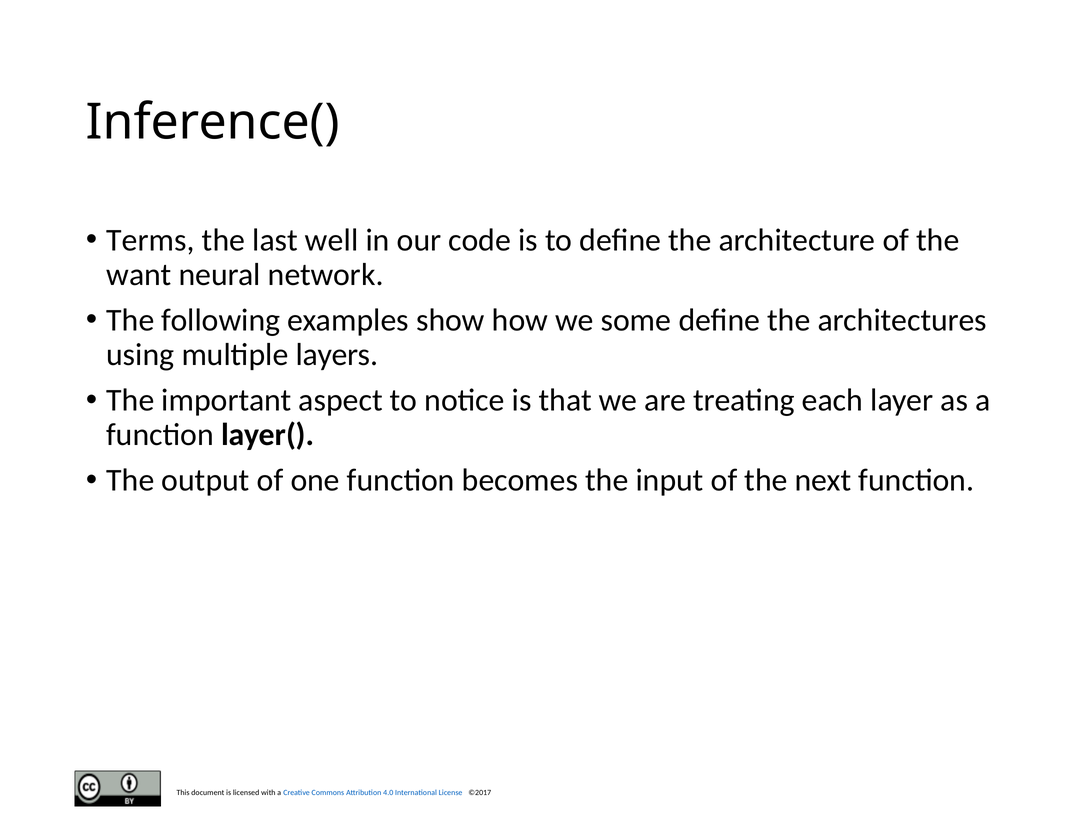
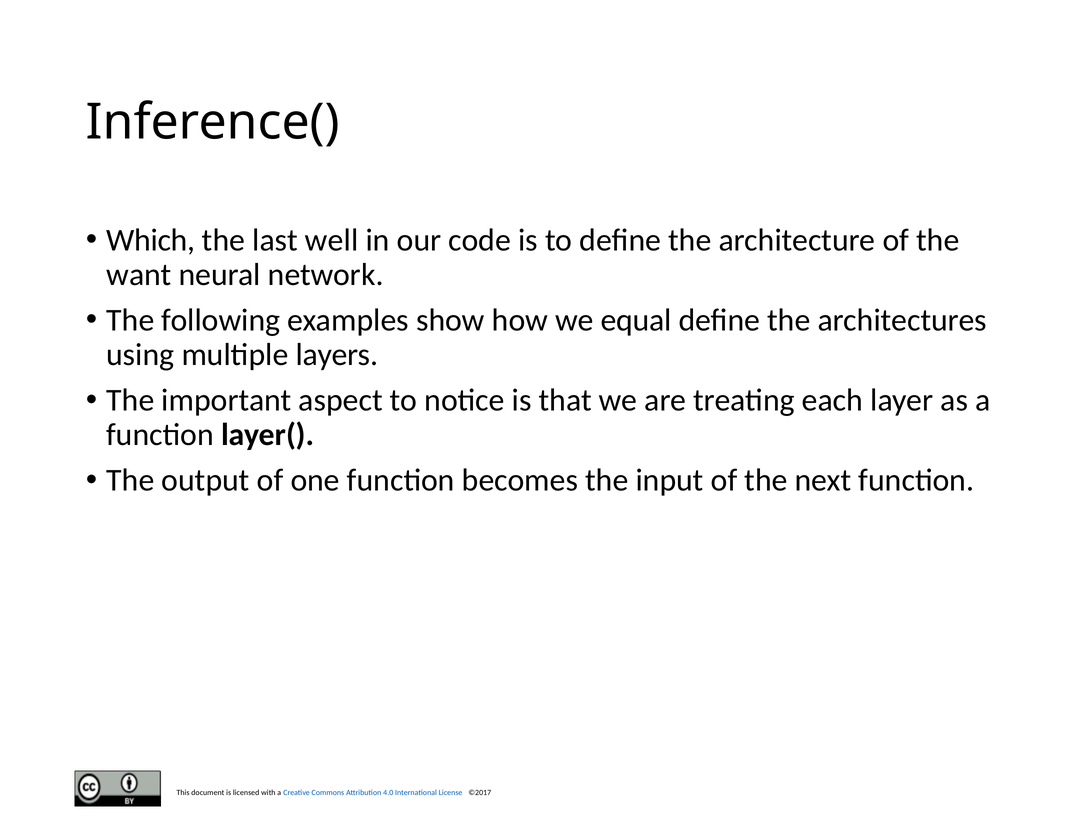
Terms: Terms -> Which
some: some -> equal
